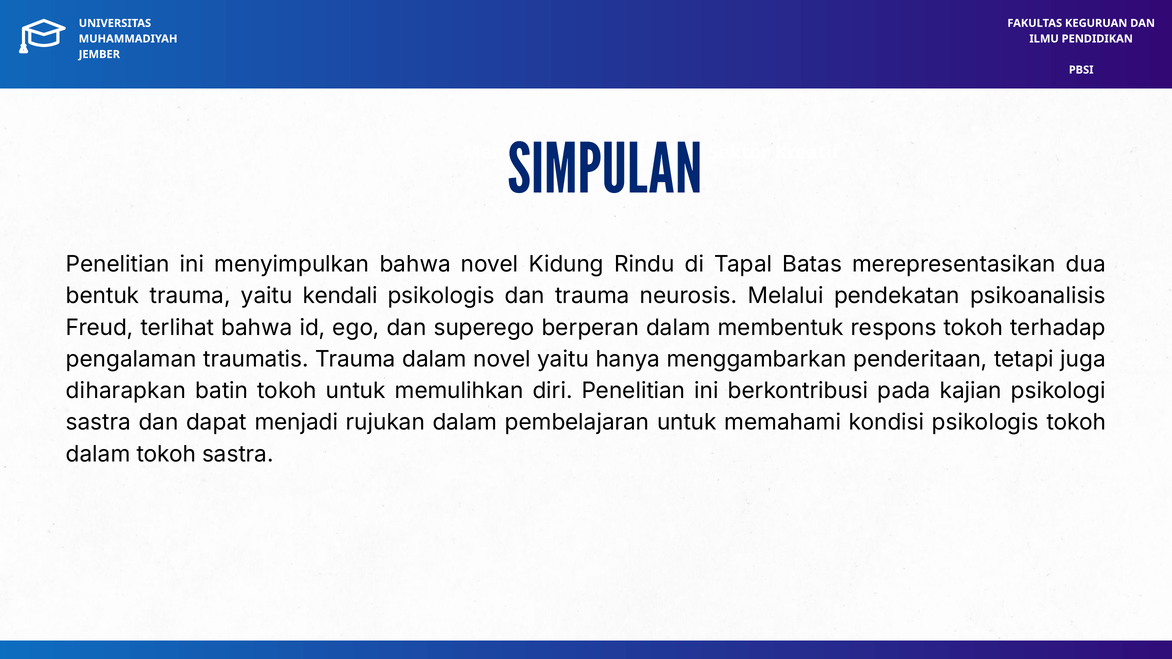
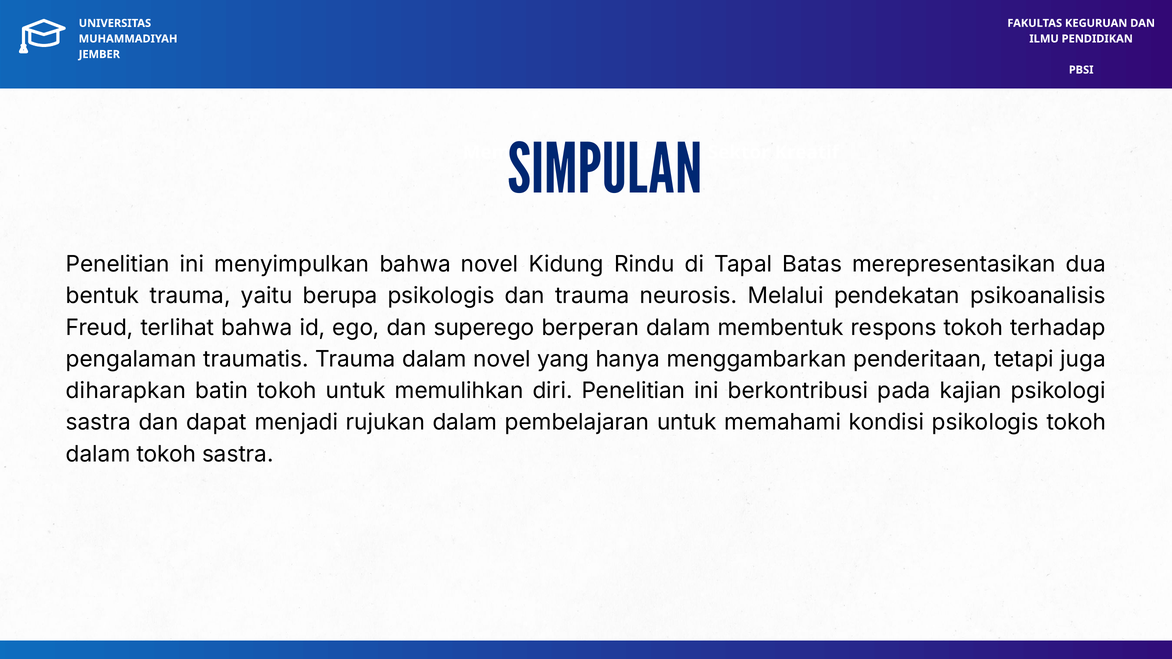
kendali: kendali -> berupa
novel yaitu: yaitu -> yang
